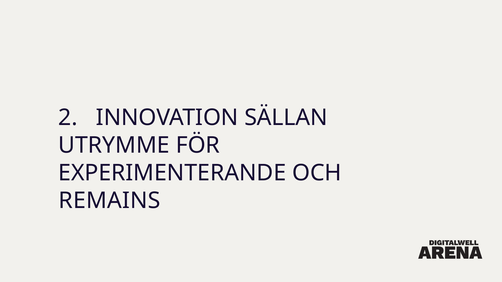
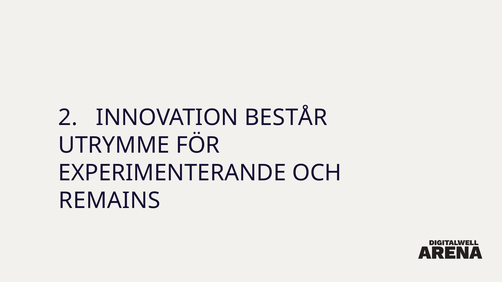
SÄLLAN: SÄLLAN -> BESTÅR
